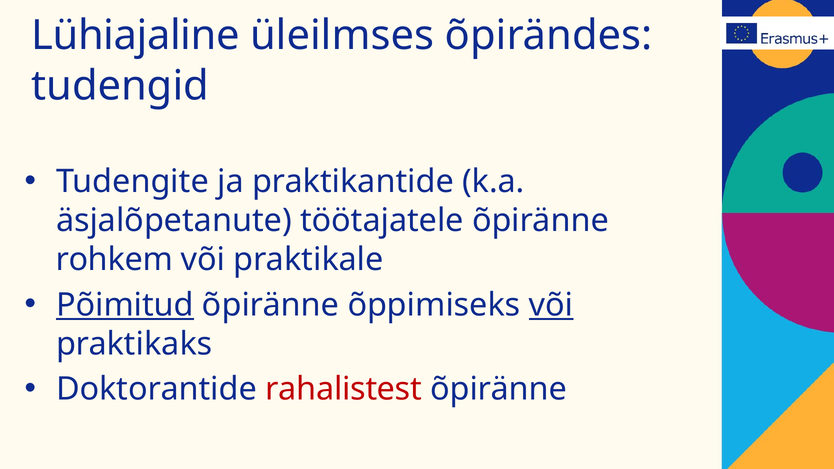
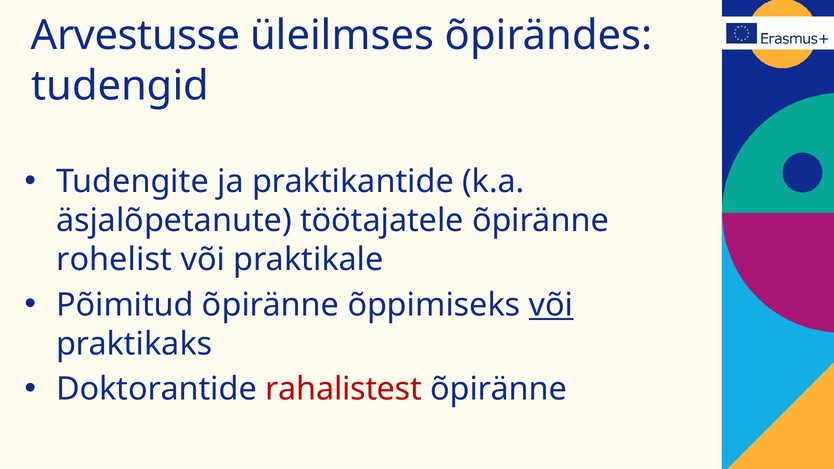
Lühiajaline: Lühiajaline -> Arvestusse
rohkem: rohkem -> rohelist
Põimitud underline: present -> none
